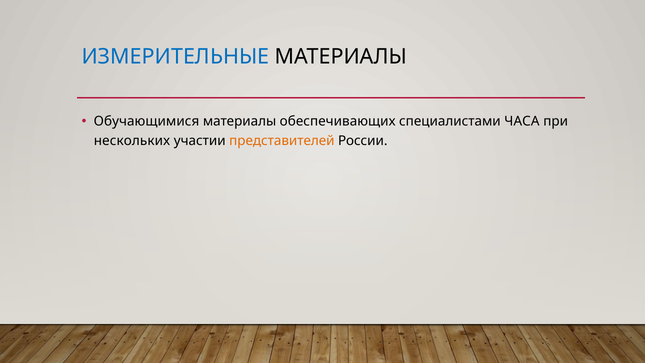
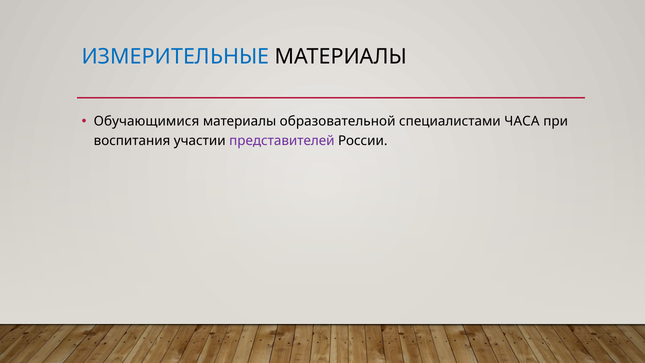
обеспечивающих: обеспечивающих -> образовательной
нескольких: нескольких -> воспитания
представителей colour: orange -> purple
